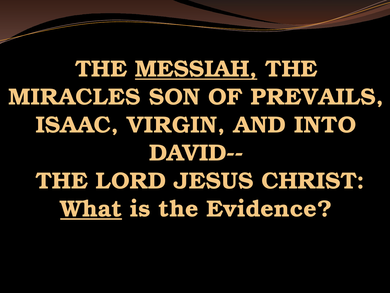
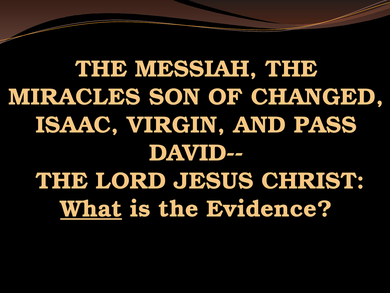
MESSIAH underline: present -> none
PREVAILS: PREVAILS -> CHANGED
INTO: INTO -> PASS
